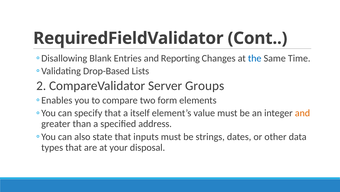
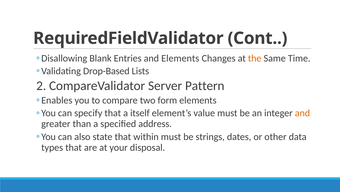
and Reporting: Reporting -> Elements
the colour: blue -> orange
Groups: Groups -> Pattern
inputs: inputs -> within
